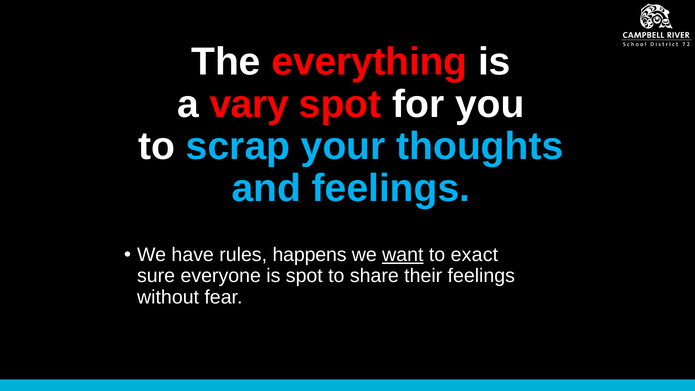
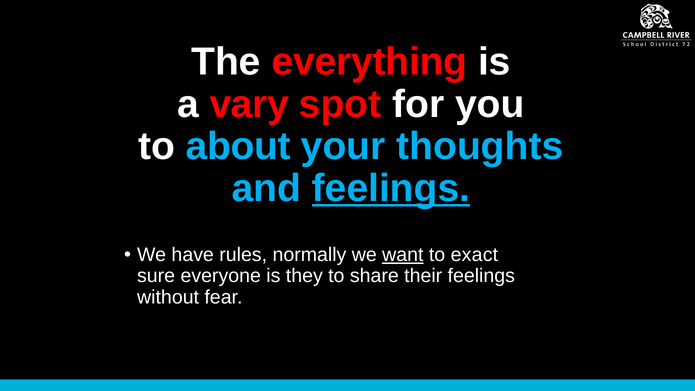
scrap: scrap -> about
feelings at (391, 189) underline: none -> present
happens: happens -> normally
is spot: spot -> they
